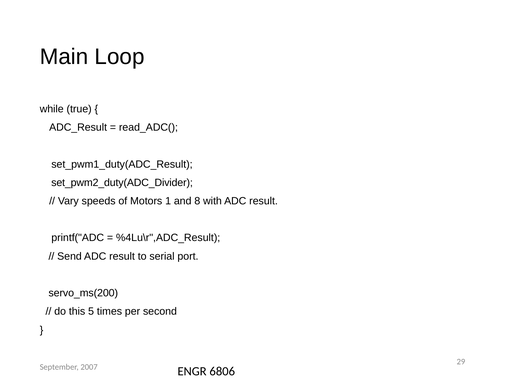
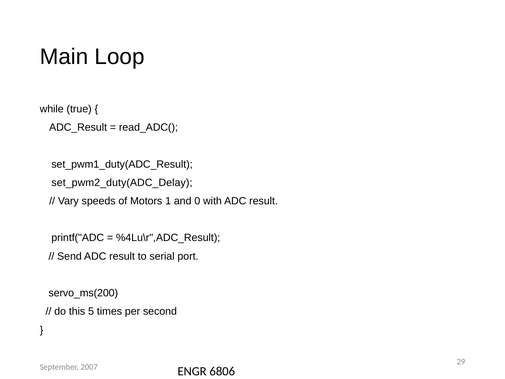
set_pwm2_duty(ADC_Divider: set_pwm2_duty(ADC_Divider -> set_pwm2_duty(ADC_Delay
8: 8 -> 0
